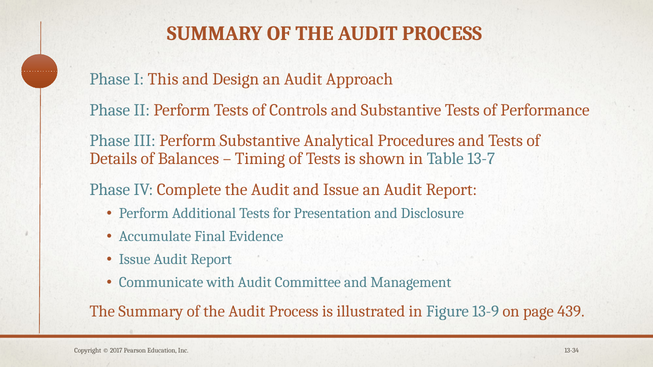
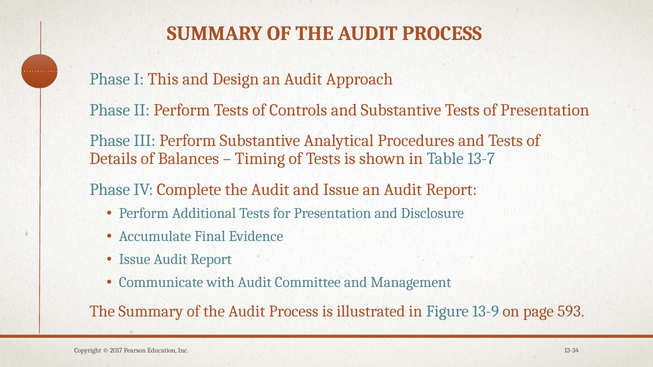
of Performance: Performance -> Presentation
439: 439 -> 593
